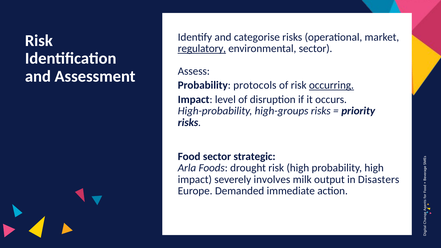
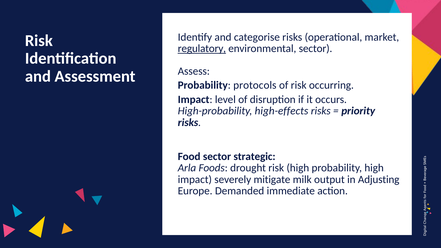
occurring underline: present -> none
high-groups: high-groups -> high-effects
involves: involves -> mitigate
Disasters: Disasters -> Adjusting
